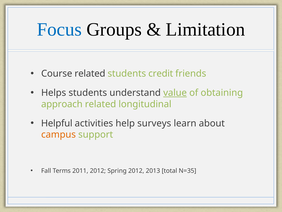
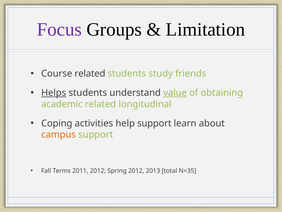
Focus colour: blue -> purple
credit: credit -> study
Helps underline: none -> present
approach: approach -> academic
Helpful: Helpful -> Coping
help surveys: surveys -> support
